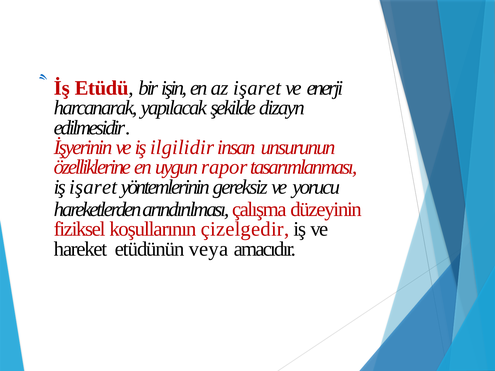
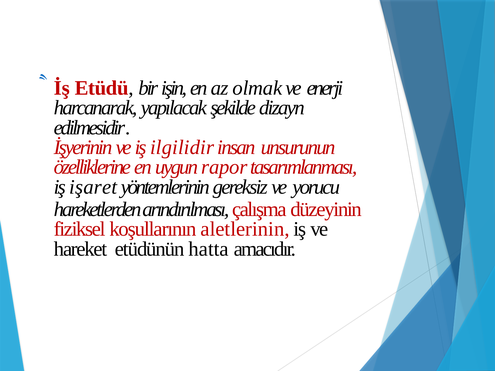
az işaret: işaret -> olmak
çizelgedir: çizelgedir -> aletlerinin
veya: veya -> hatta
